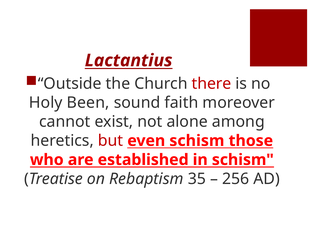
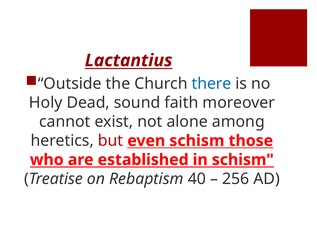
there colour: red -> blue
Been: Been -> Dead
35: 35 -> 40
